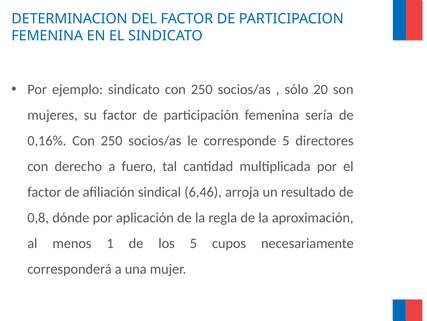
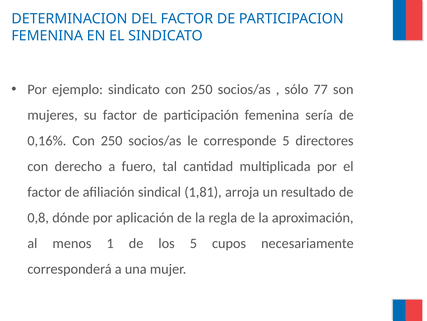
20: 20 -> 77
6,46: 6,46 -> 1,81
